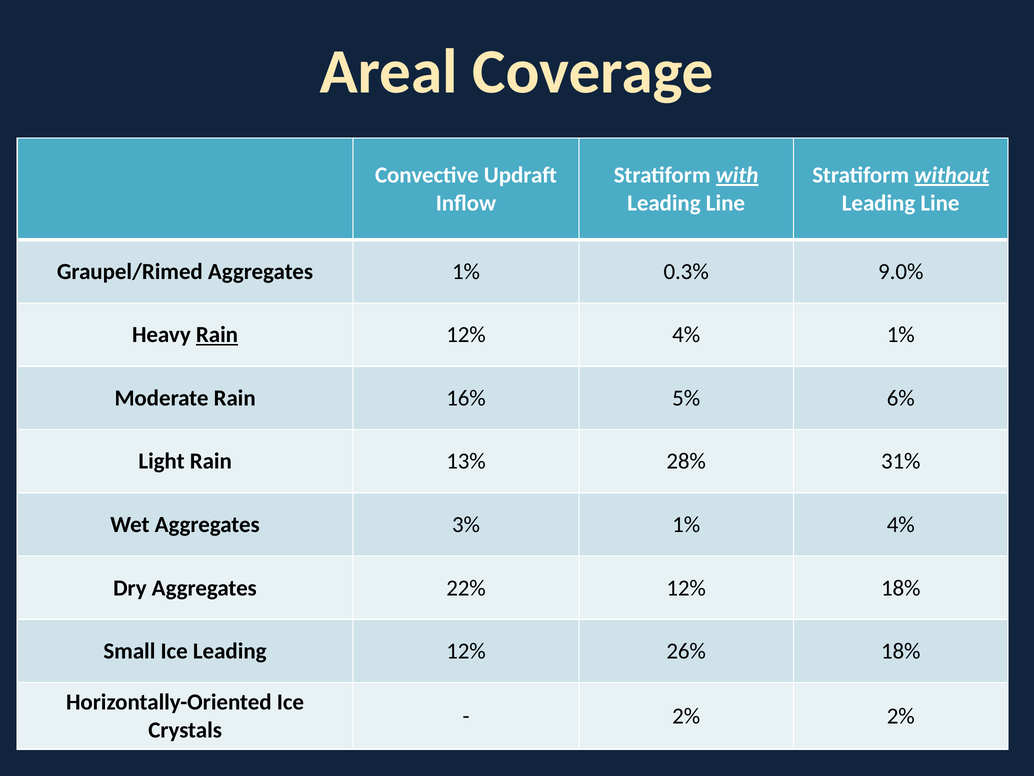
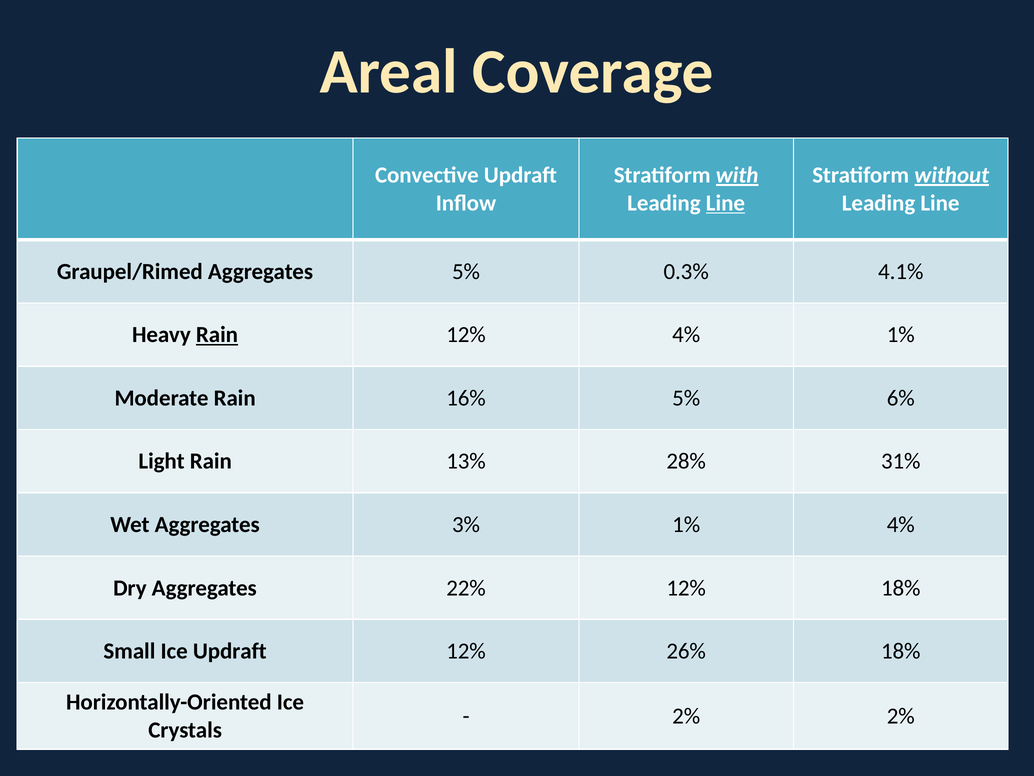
Line at (725, 203) underline: none -> present
Aggregates 1%: 1% -> 5%
9.0%: 9.0% -> 4.1%
Ice Leading: Leading -> Updraft
